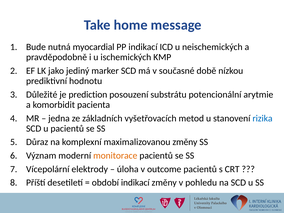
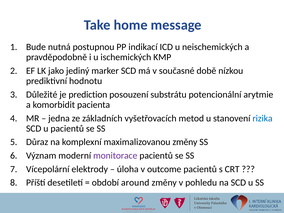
myocardial: myocardial -> postupnou
monitorace colour: orange -> purple
období indikací: indikací -> around
